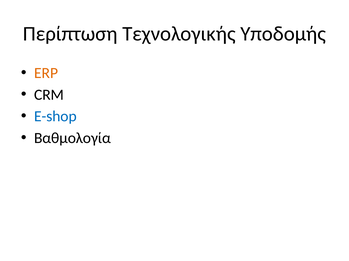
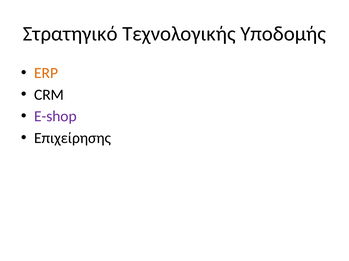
Περίπτωση: Περίπτωση -> Στρατηγικό
E-shop colour: blue -> purple
Βαθμολογία: Βαθμολογία -> Επιχείρησης
